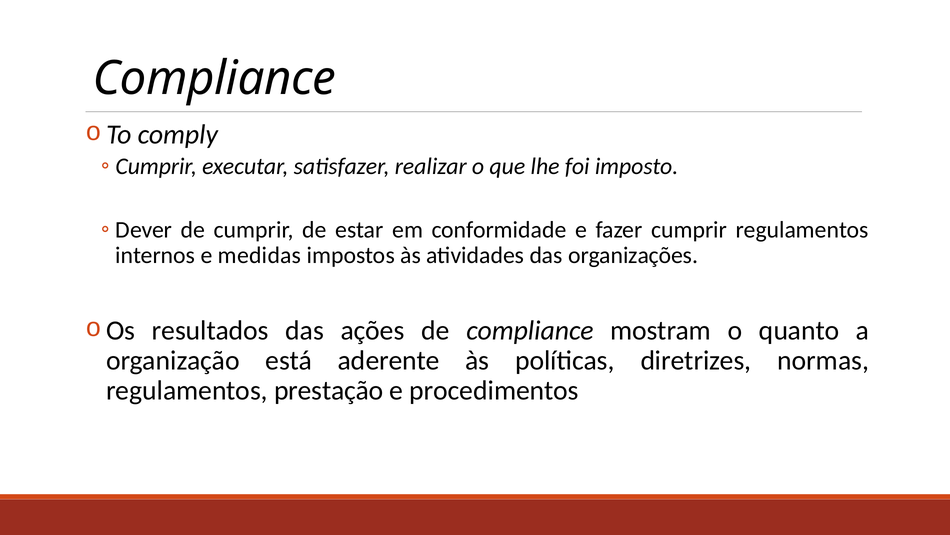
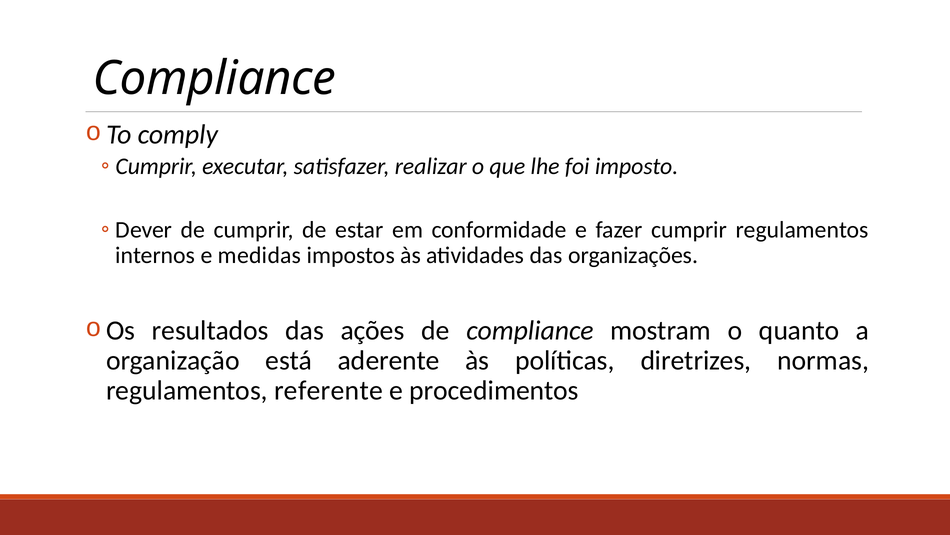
prestação: prestação -> referente
